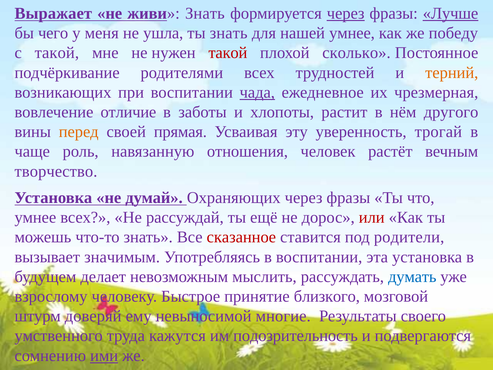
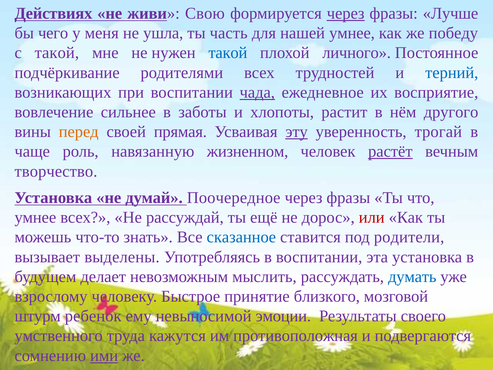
Выражает: Выражает -> Действиях
живи Знать: Знать -> Свою
Лучше underline: present -> none
ты знать: знать -> часть
такой at (228, 53) colour: red -> blue
сколько: сколько -> личного
терний colour: orange -> blue
чрезмерная: чрезмерная -> восприятие
отличие: отличие -> сильнее
эту underline: none -> present
отношения: отношения -> жизненном
растёт underline: none -> present
Охраняющих: Охраняющих -> Поочередное
сказанное colour: red -> blue
значимым: значимым -> выделены
доверяй: доверяй -> ребенок
многие: многие -> эмоции
подозрительность: подозрительность -> противоположная
